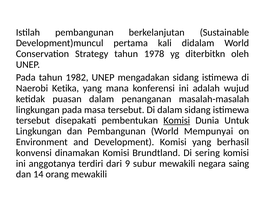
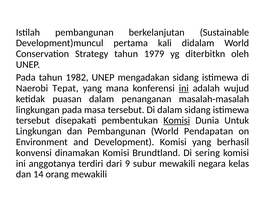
1978: 1978 -> 1979
Ketika: Ketika -> Tepat
ini at (184, 88) underline: none -> present
Mempunyai: Mempunyai -> Pendapatan
saing: saing -> kelas
